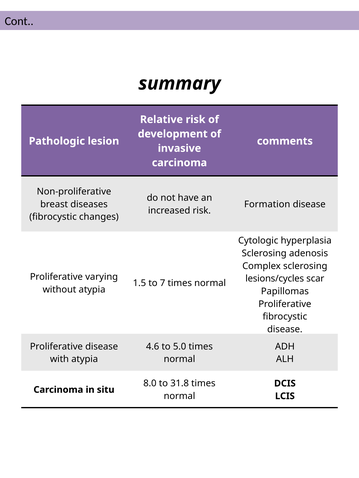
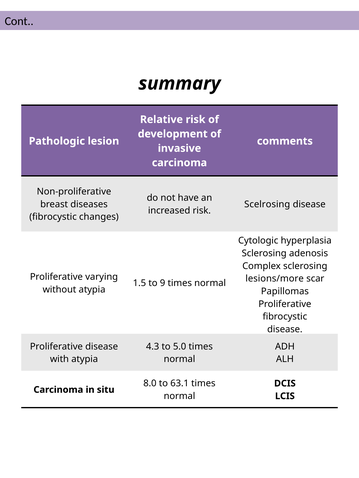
Formation: Formation -> Scelrosing
lesions/cycles: lesions/cycles -> lesions/more
7: 7 -> 9
4.6: 4.6 -> 4.3
31.8: 31.8 -> 63.1
